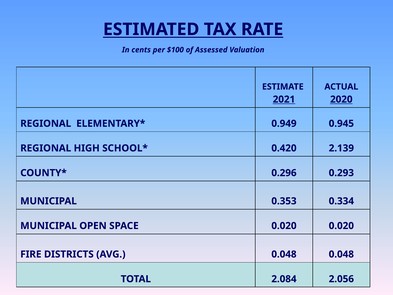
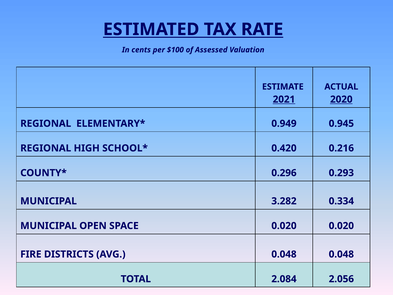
2.139: 2.139 -> 0.216
0.353: 0.353 -> 3.282
